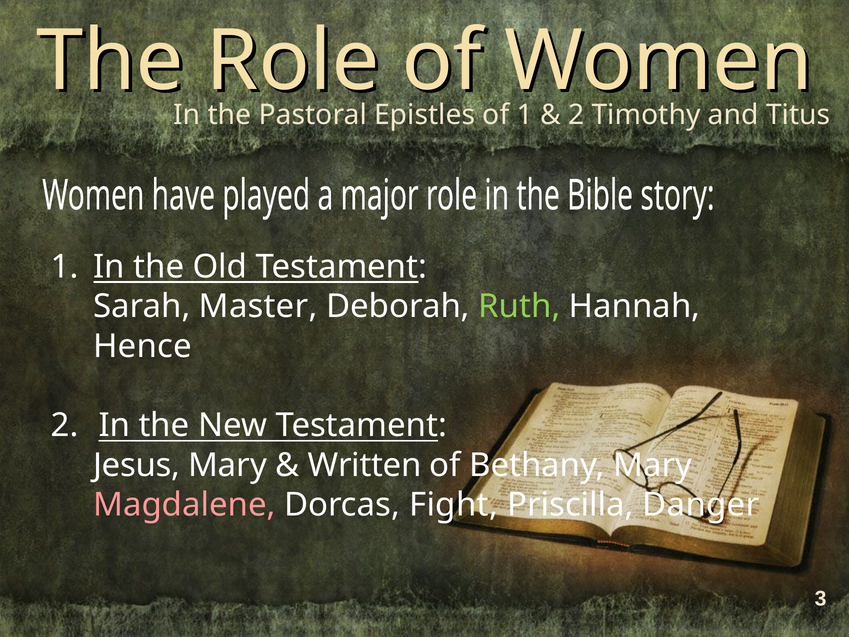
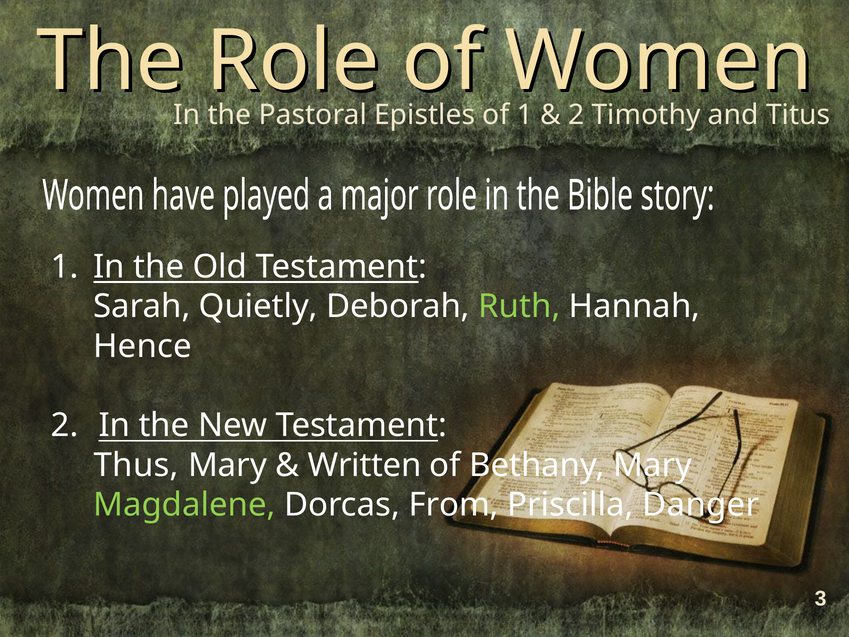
Master: Master -> Quietly
Jesus: Jesus -> Thus
Magdalene colour: pink -> light green
Fight: Fight -> From
